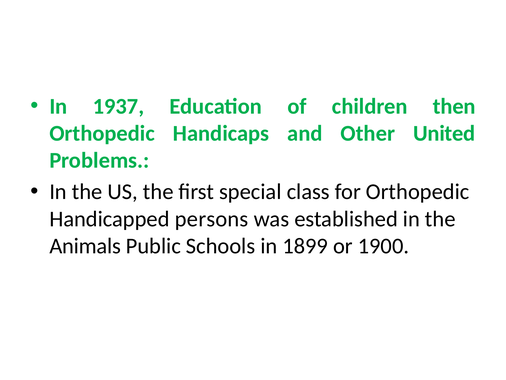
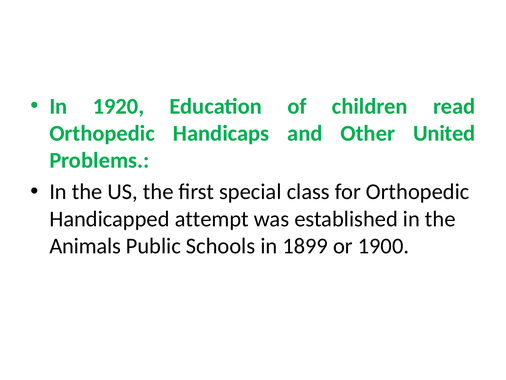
1937: 1937 -> 1920
then: then -> read
persons: persons -> attempt
